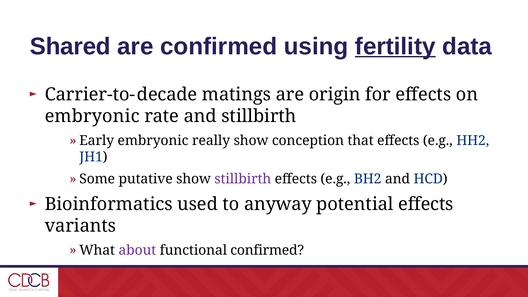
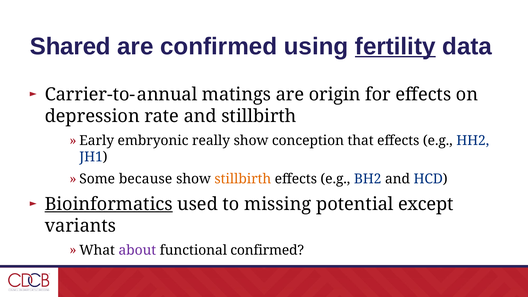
decade: decade -> annual
embryonic at (92, 116): embryonic -> depression
putative: putative -> because
stillbirth at (243, 179) colour: purple -> orange
Bioinformatics underline: none -> present
anyway: anyway -> missing
potential effects: effects -> except
